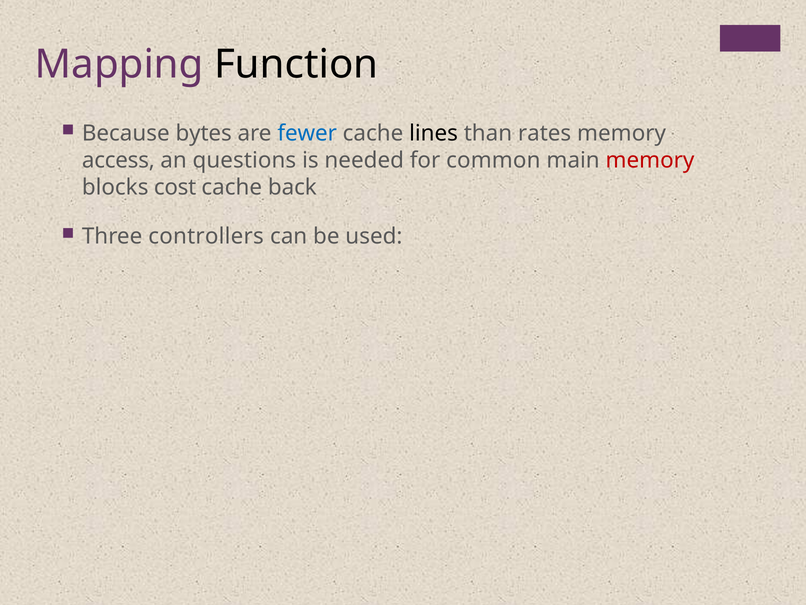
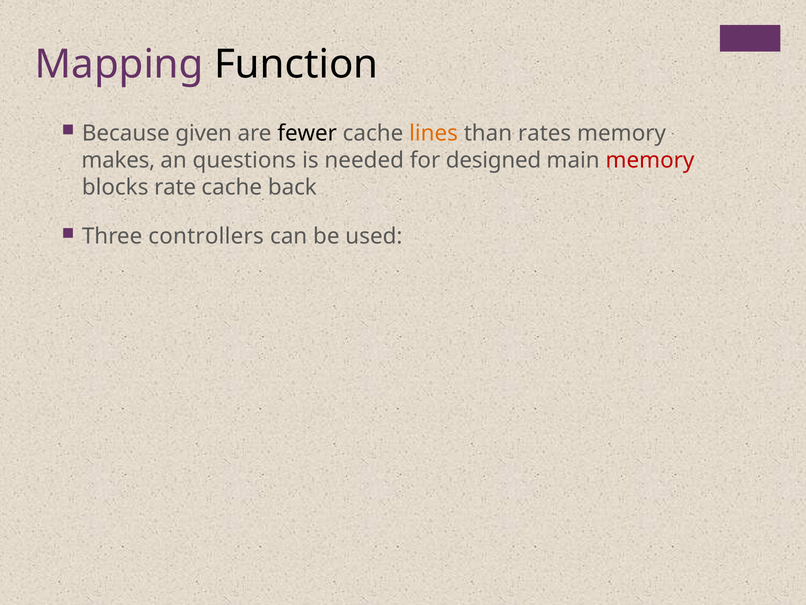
bytes: bytes -> given
fewer colour: blue -> black
lines colour: black -> orange
access: access -> makes
common: common -> designed
cost: cost -> rate
